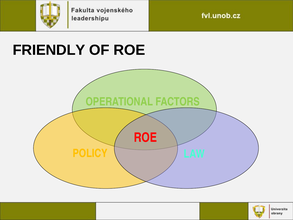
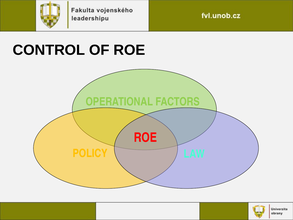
FRIENDLY: FRIENDLY -> CONTROL
